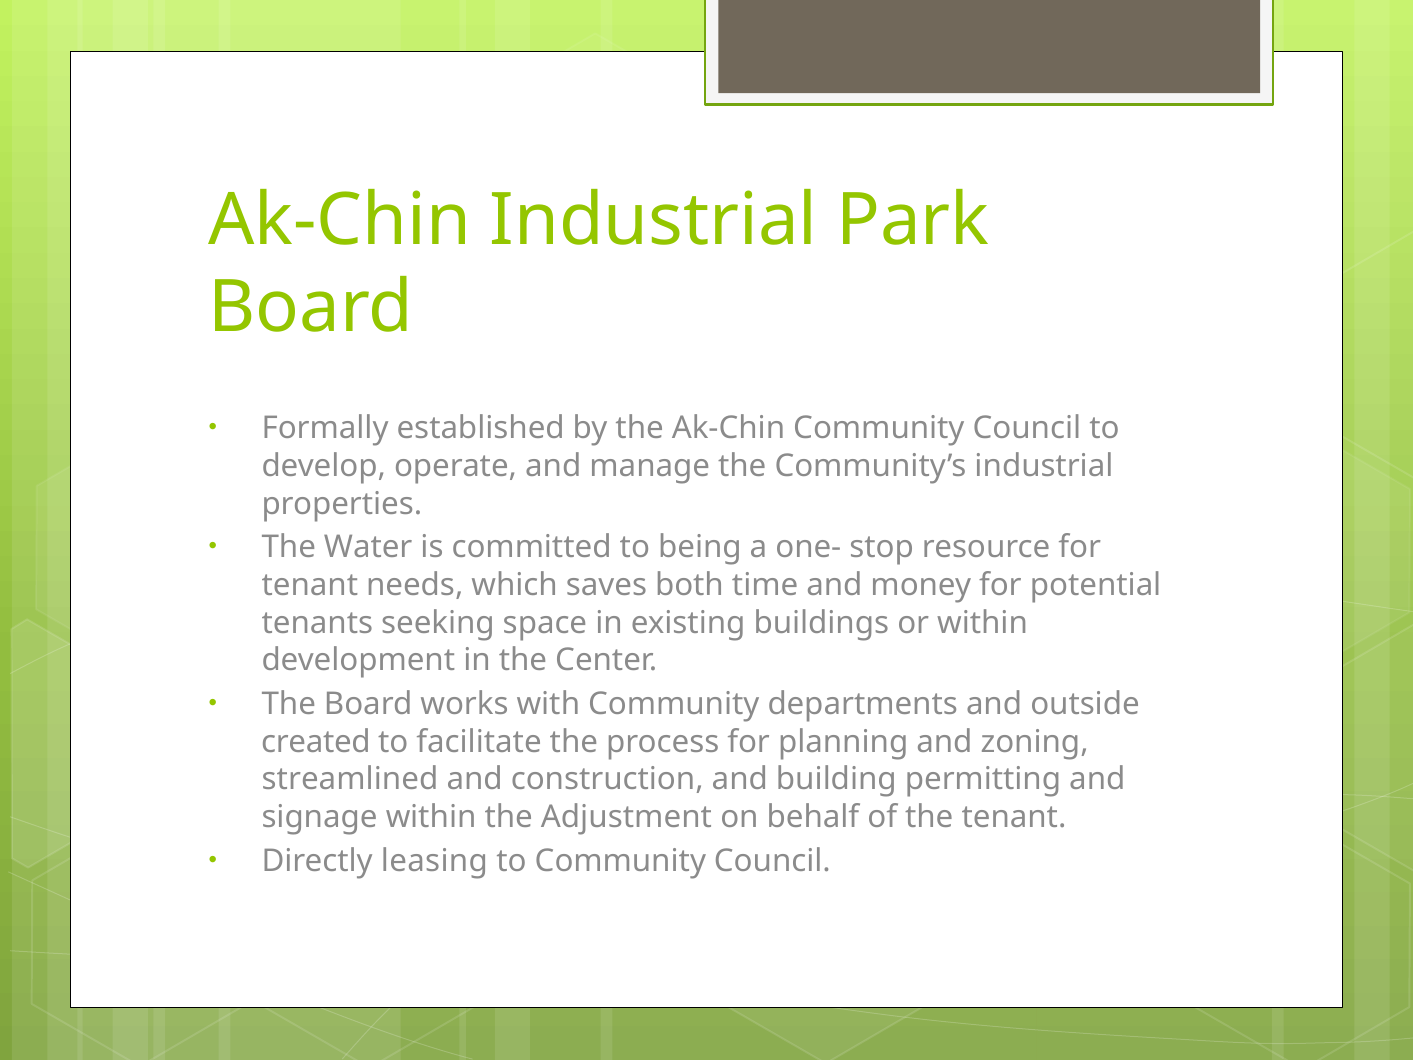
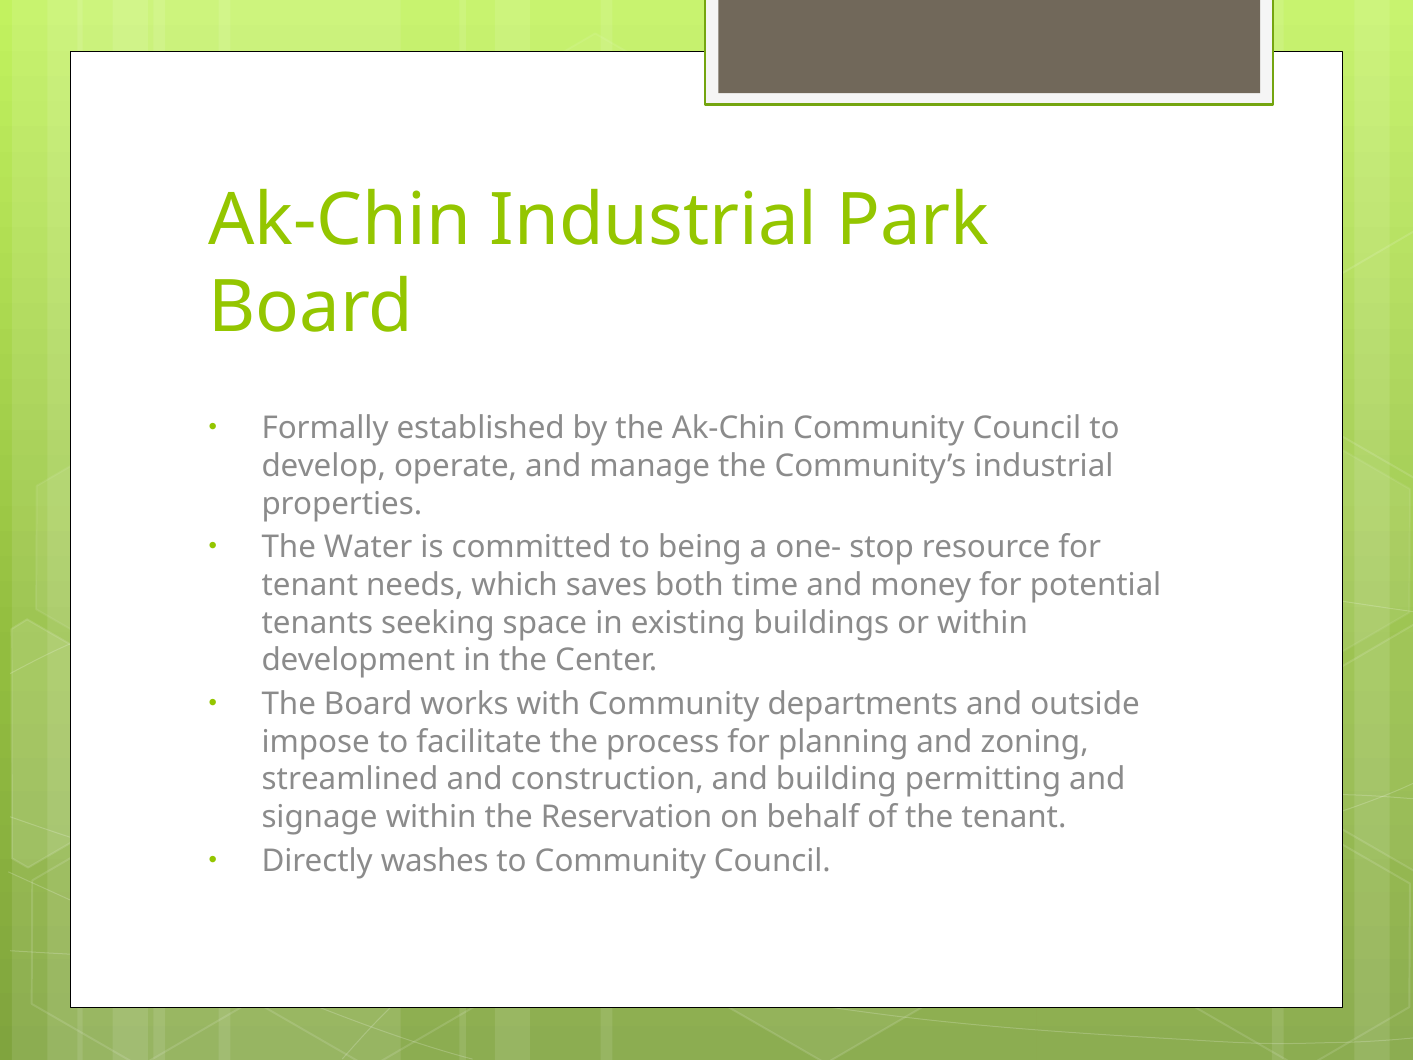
created: created -> impose
Adjustment: Adjustment -> Reservation
leasing: leasing -> washes
